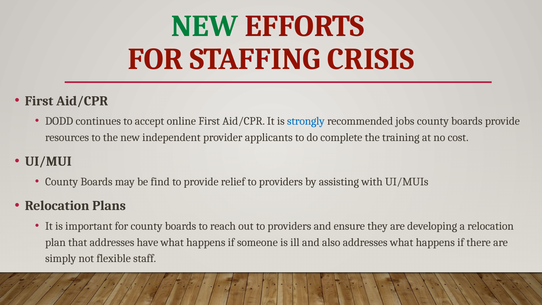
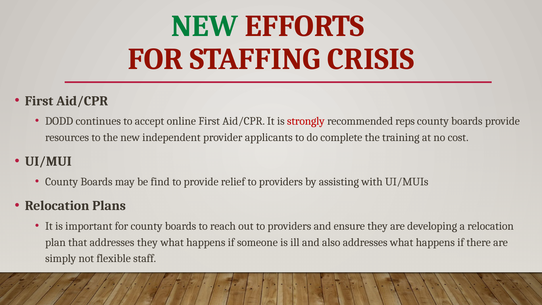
strongly colour: blue -> red
jobs: jobs -> reps
addresses have: have -> they
